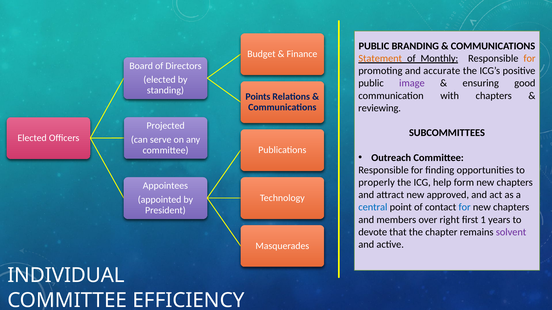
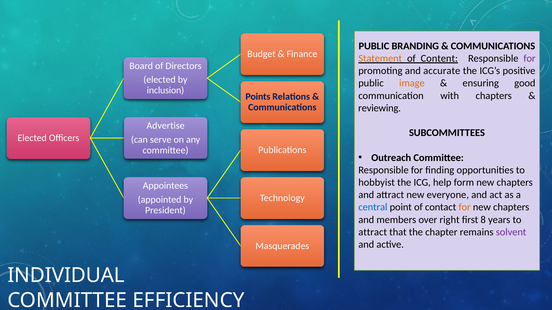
Monthly: Monthly -> Content
for at (530, 59) colour: orange -> purple
image colour: purple -> orange
standing: standing -> inclusion
Projected: Projected -> Advertise
properly: properly -> hobbyist
approved: approved -> everyone
for at (465, 208) colour: blue -> orange
1: 1 -> 8
devote at (373, 232): devote -> attract
